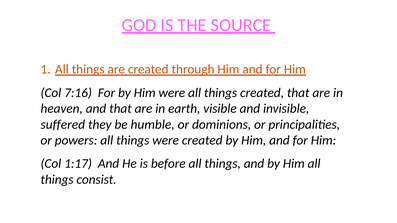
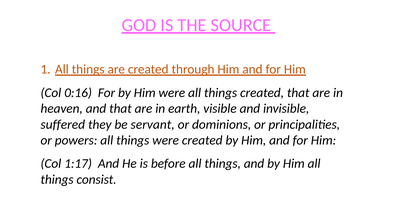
7:16: 7:16 -> 0:16
humble: humble -> servant
